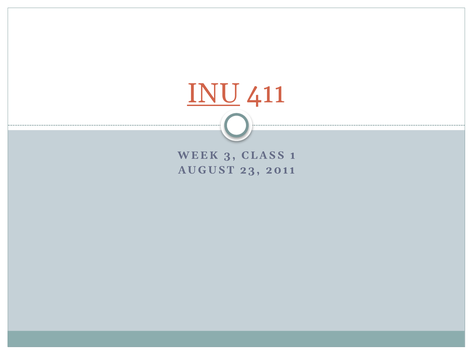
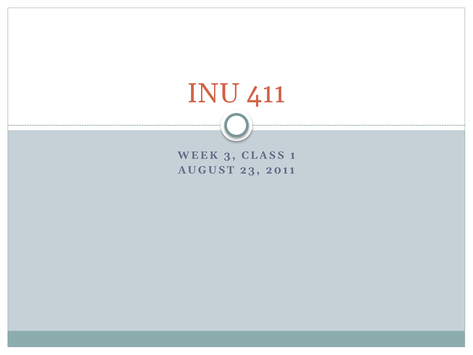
INU underline: present -> none
